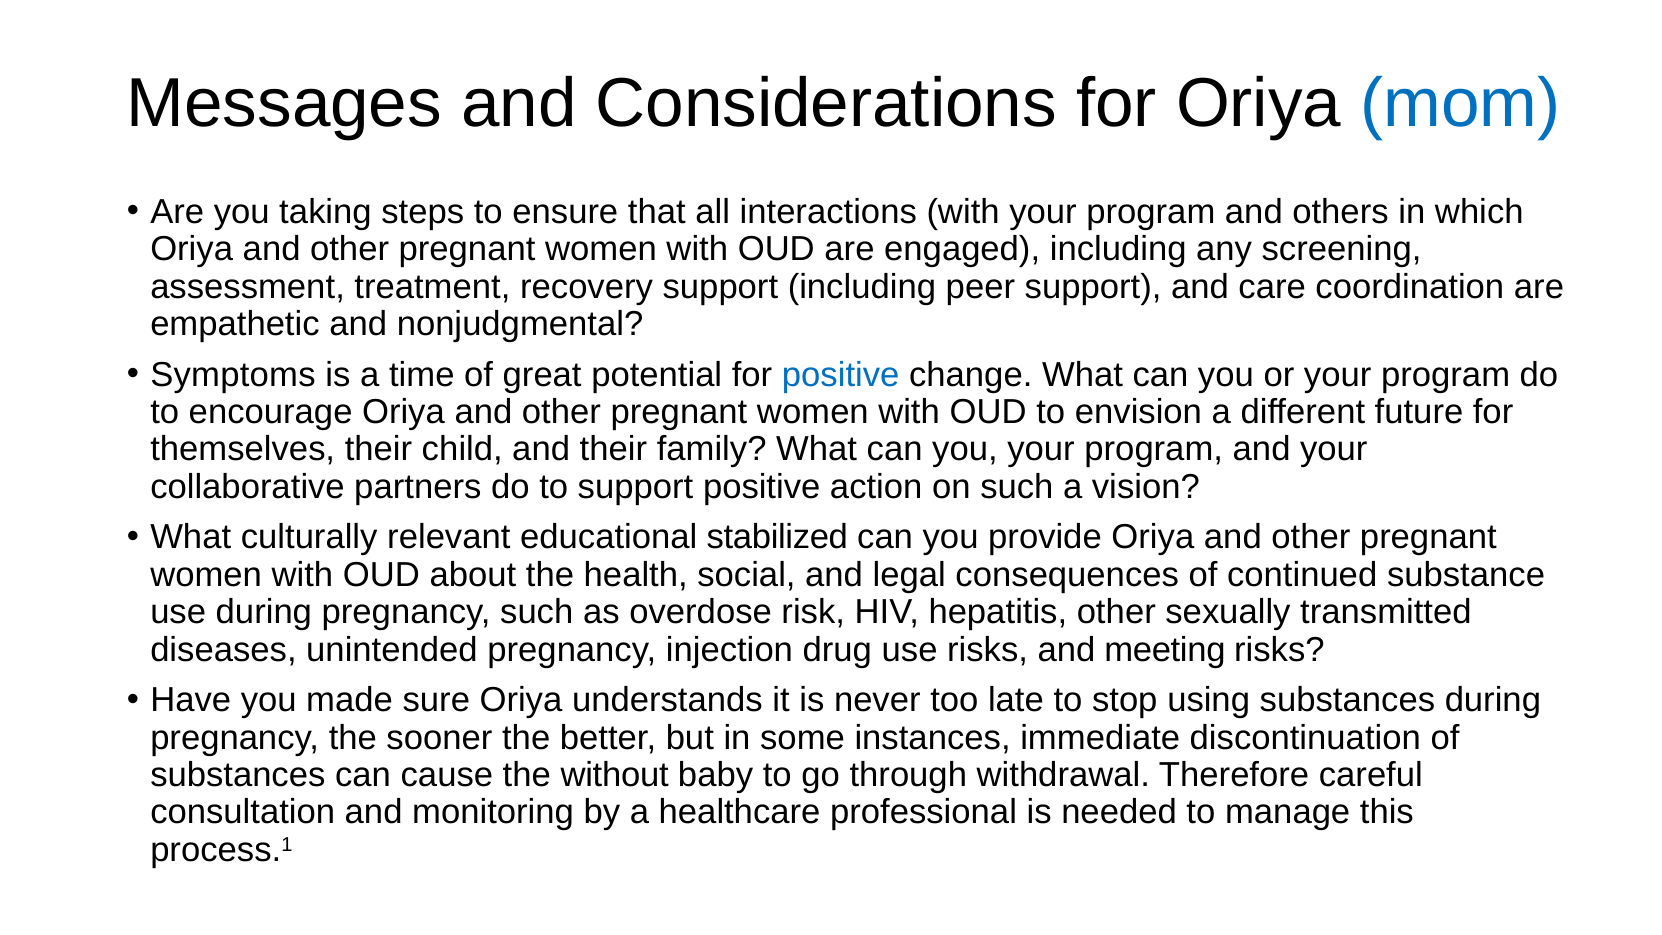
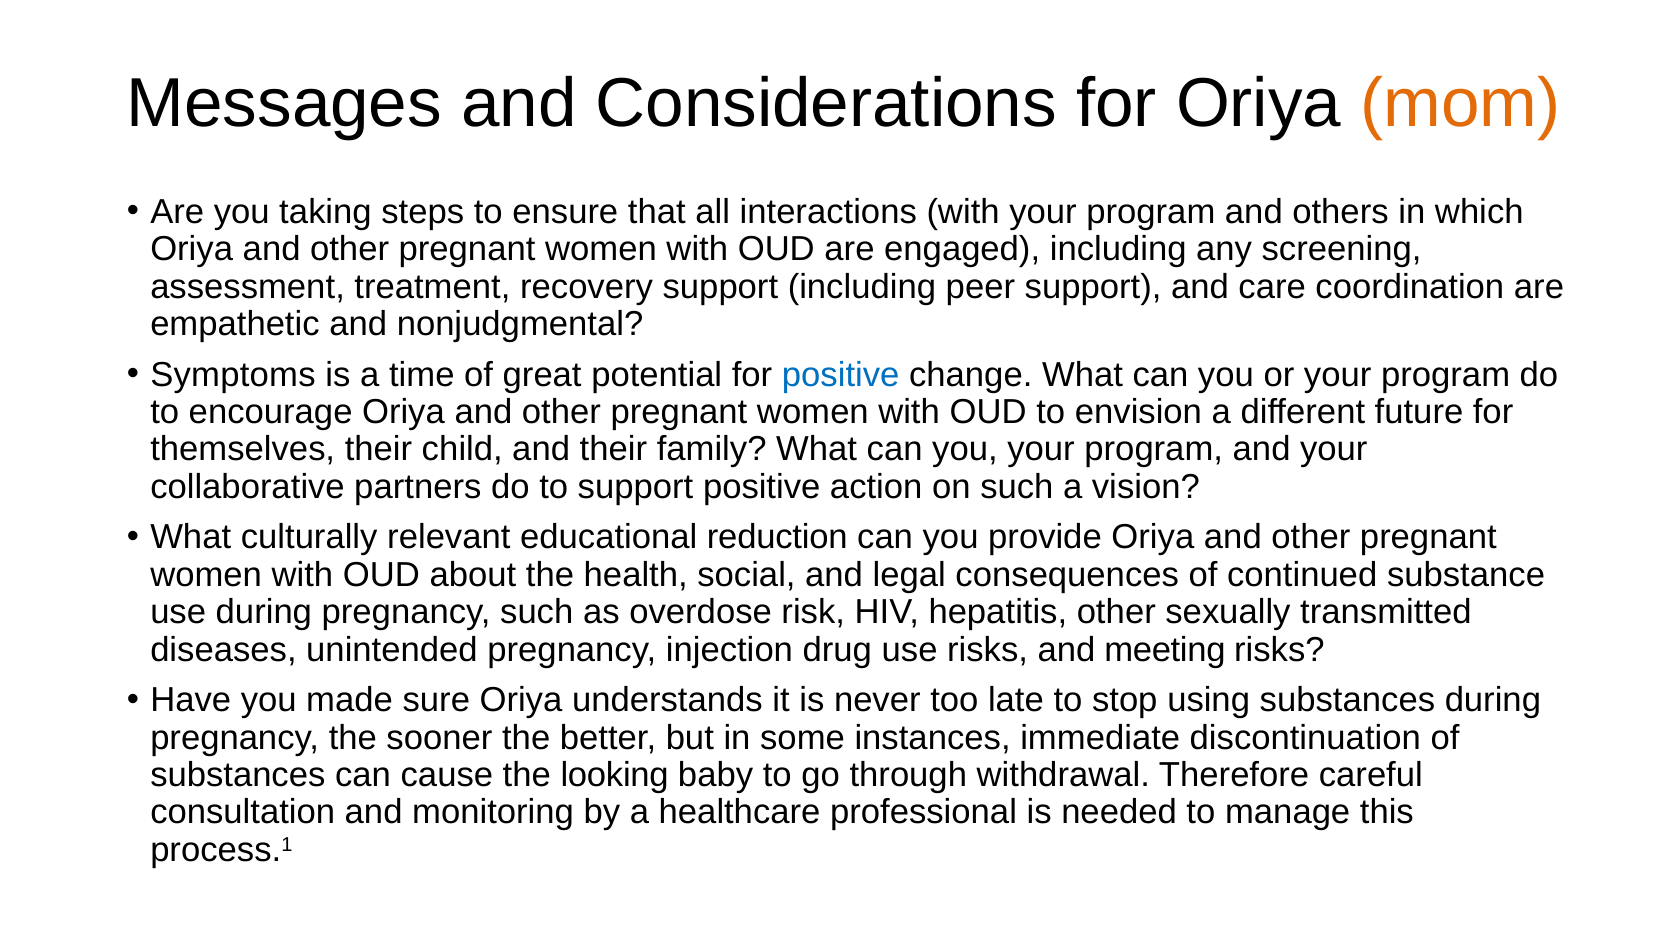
mom colour: blue -> orange
stabilized: stabilized -> reduction
without: without -> looking
